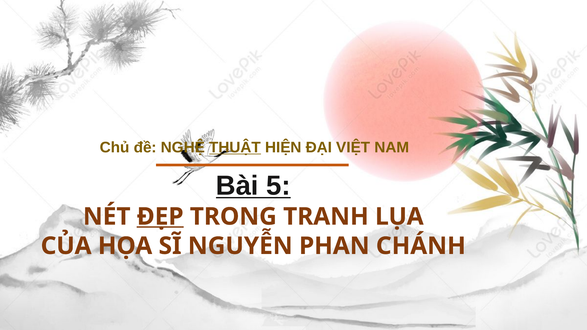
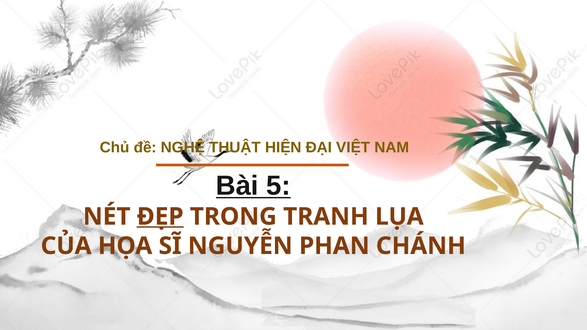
THUẬT underline: present -> none
